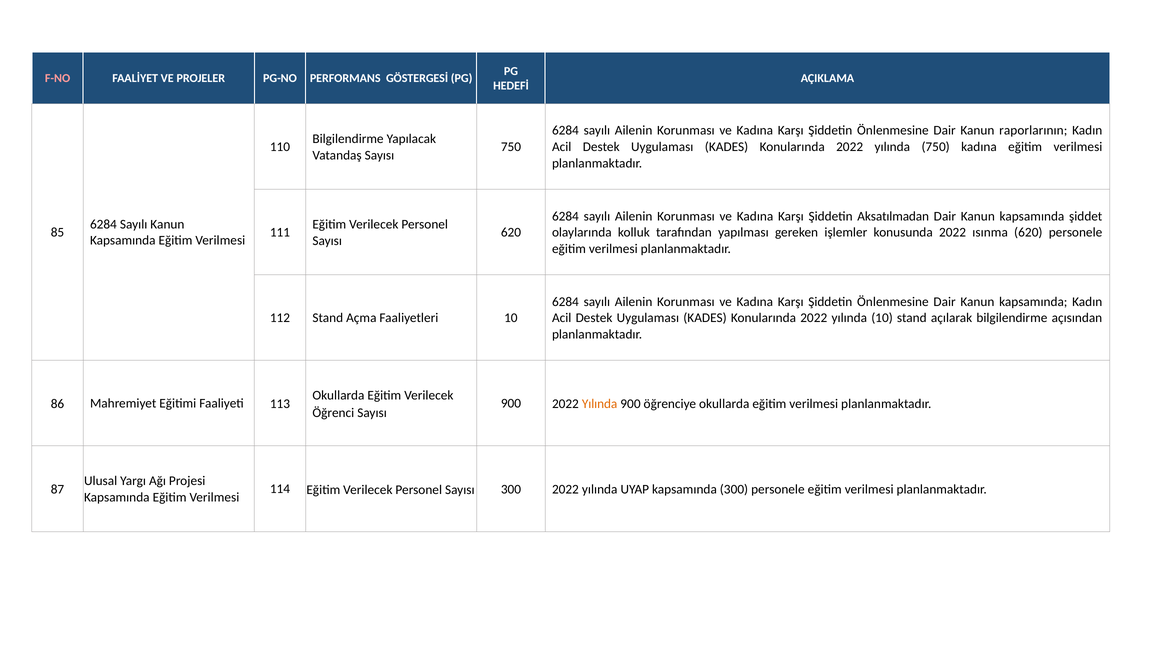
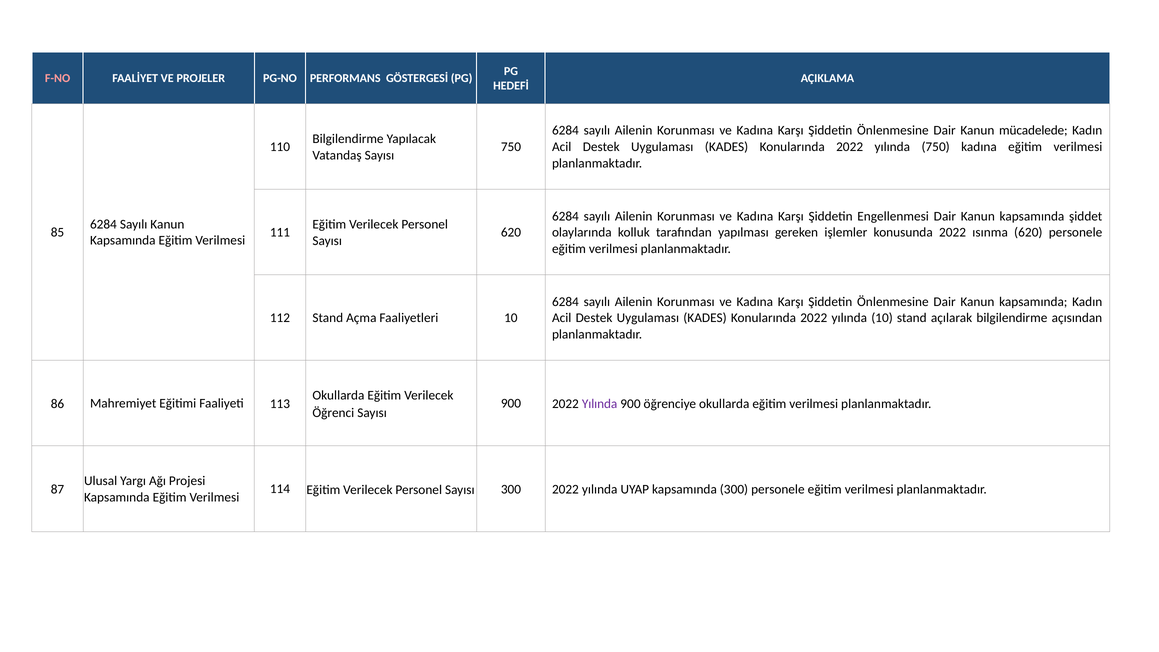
raporlarının: raporlarının -> mücadelede
Aksatılmadan: Aksatılmadan -> Engellenmesi
Yılında at (600, 404) colour: orange -> purple
